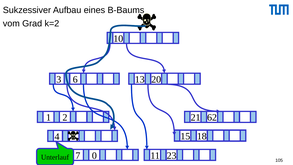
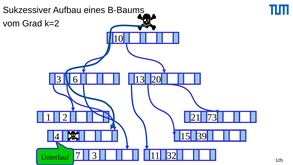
62: 62 -> 73
18: 18 -> 39
7 0: 0 -> 3
23: 23 -> 32
